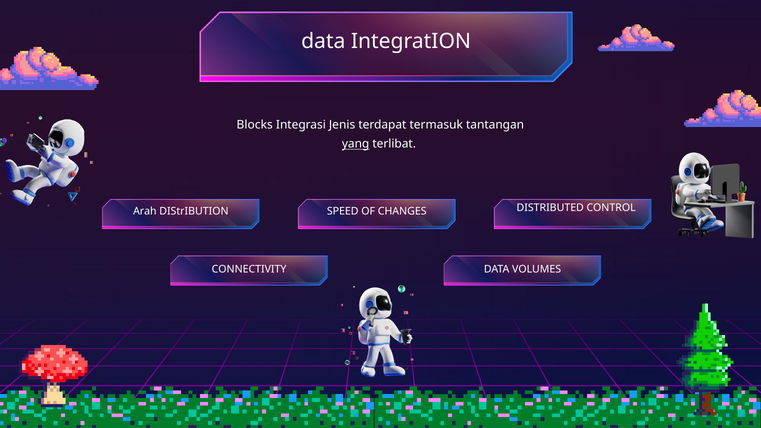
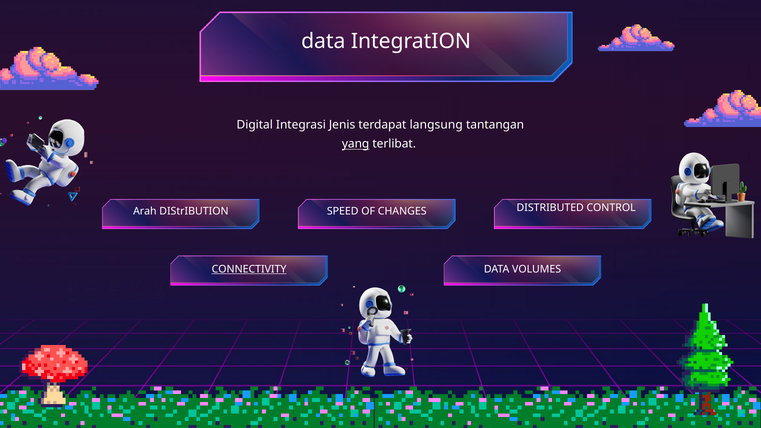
Blocks: Blocks -> Digital
termasuk: termasuk -> langsung
CONNECTIVITY underline: none -> present
